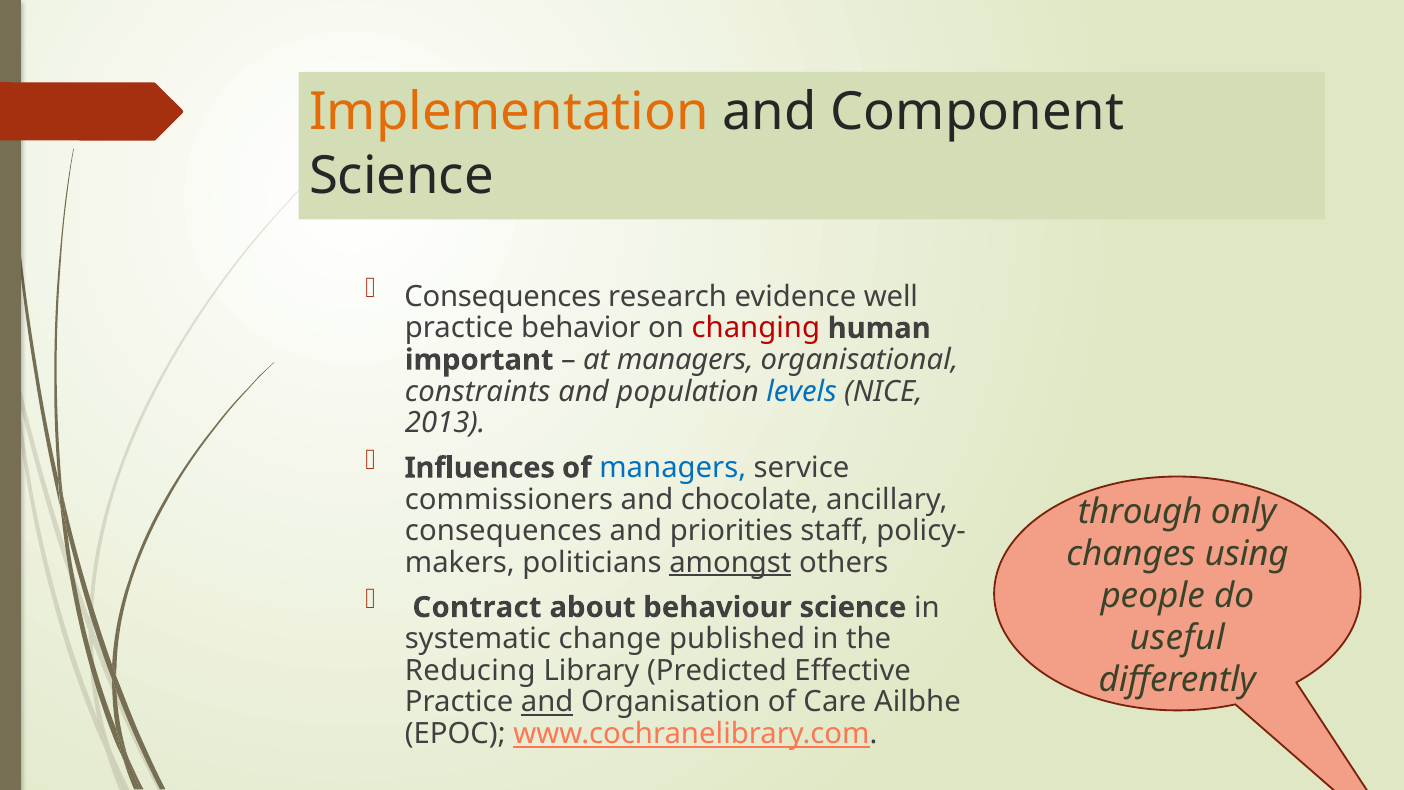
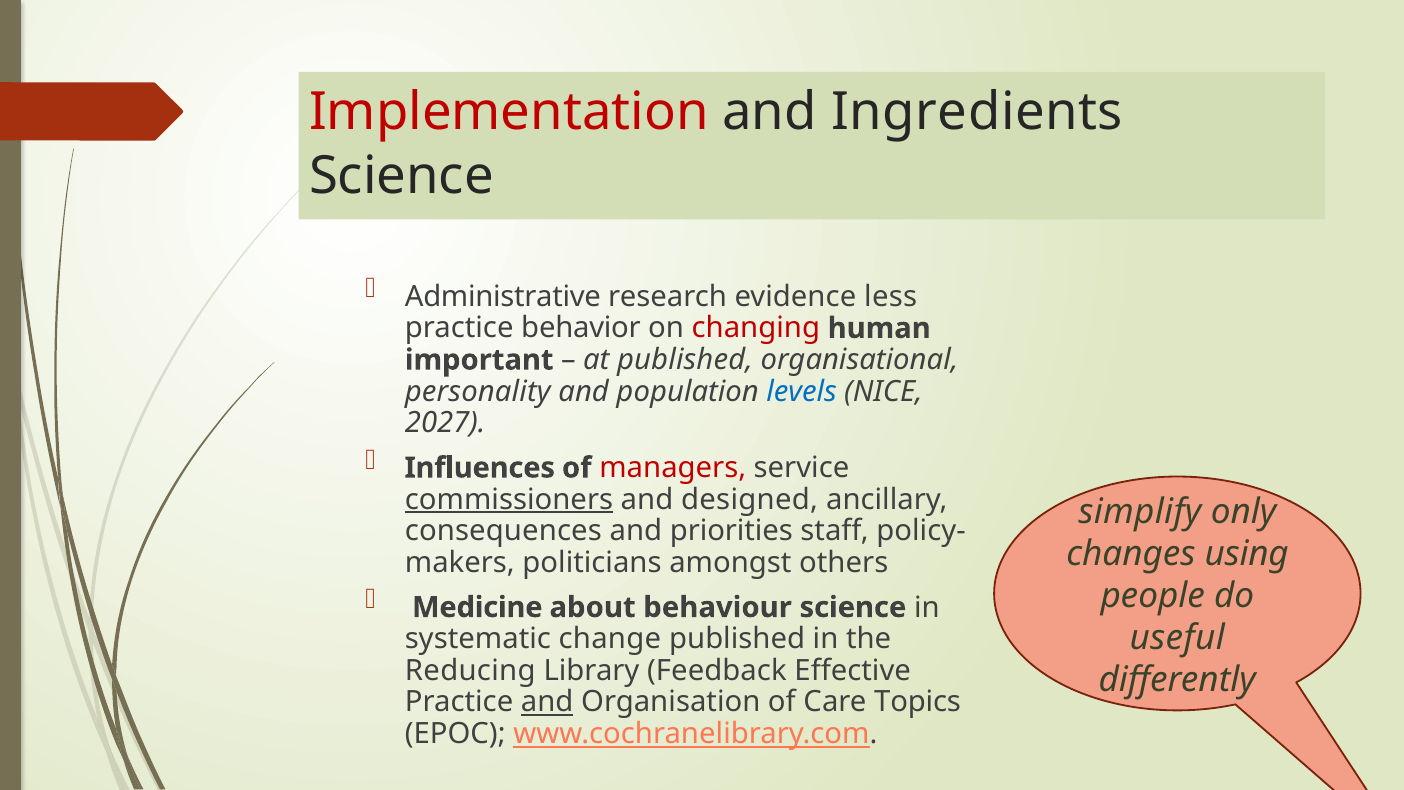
Implementation colour: orange -> red
Component: Component -> Ingredients
Consequences at (503, 297): Consequences -> Administrative
well: well -> less
at managers: managers -> published
constraints: constraints -> personality
2013: 2013 -> 2027
managers at (673, 468) colour: blue -> red
commissioners underline: none -> present
chocolate: chocolate -> designed
through: through -> simplify
amongst underline: present -> none
Contract: Contract -> Medicine
Predicted: Predicted -> Feedback
Ailbhe: Ailbhe -> Topics
